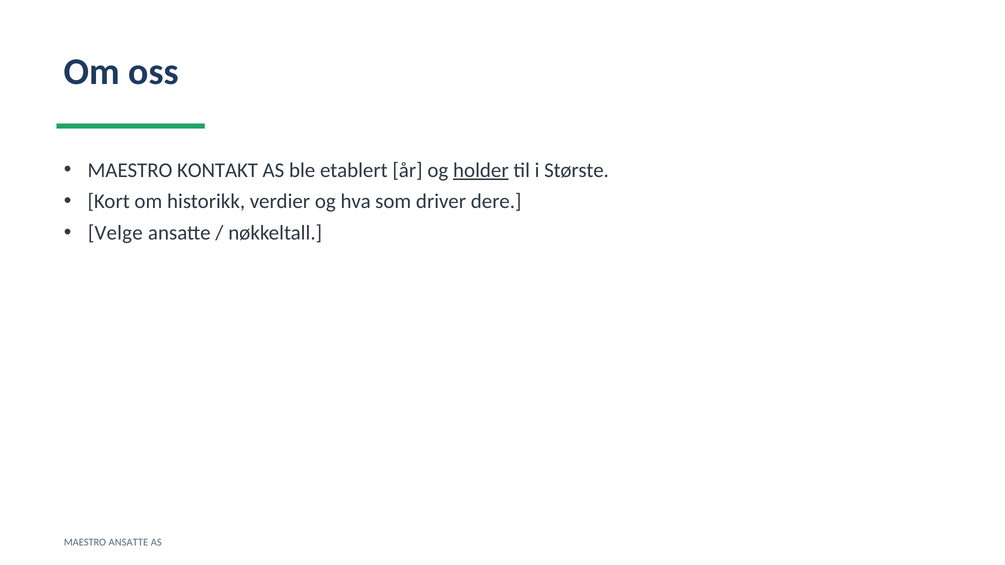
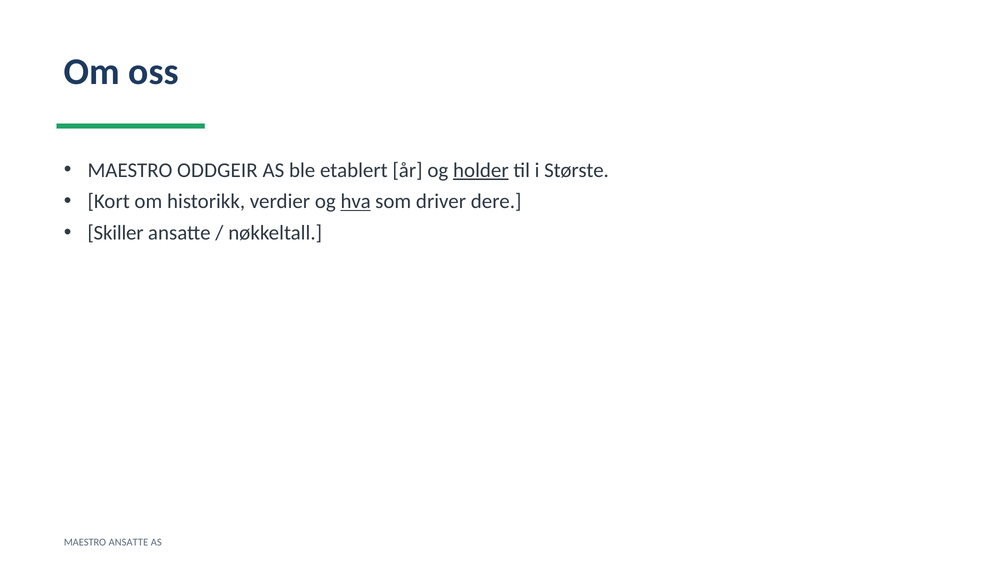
KONTAKT: KONTAKT -> ODDGEIR
hva underline: none -> present
Velge: Velge -> Skiller
